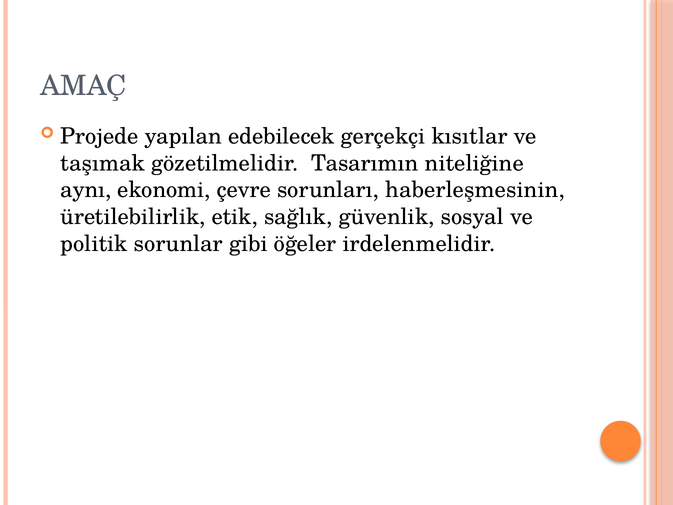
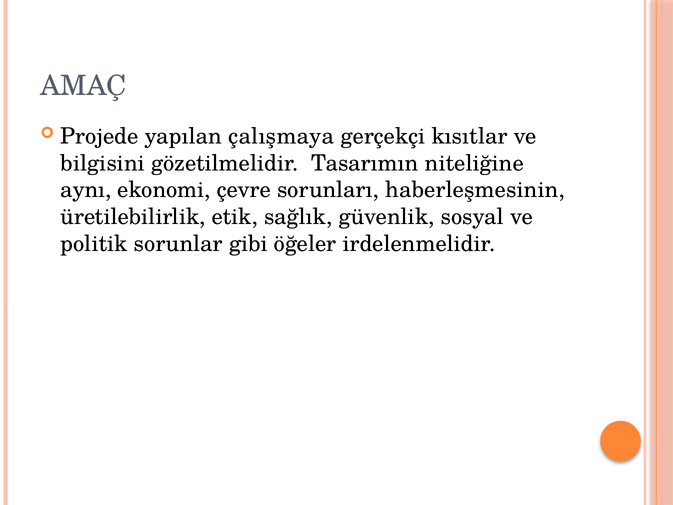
edebilecek: edebilecek -> çalışmaya
taşımak: taşımak -> bilgisini
